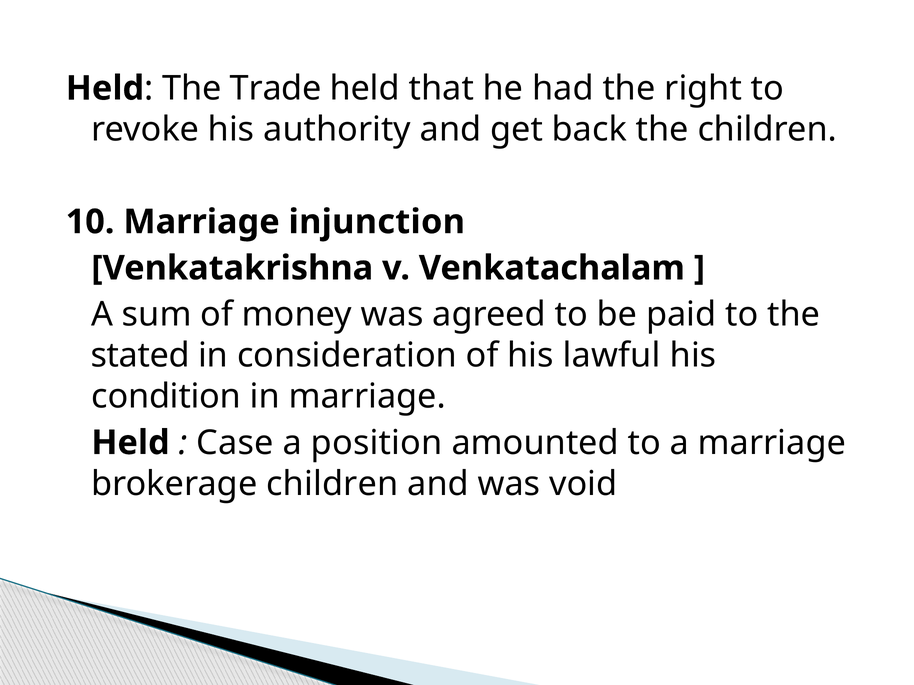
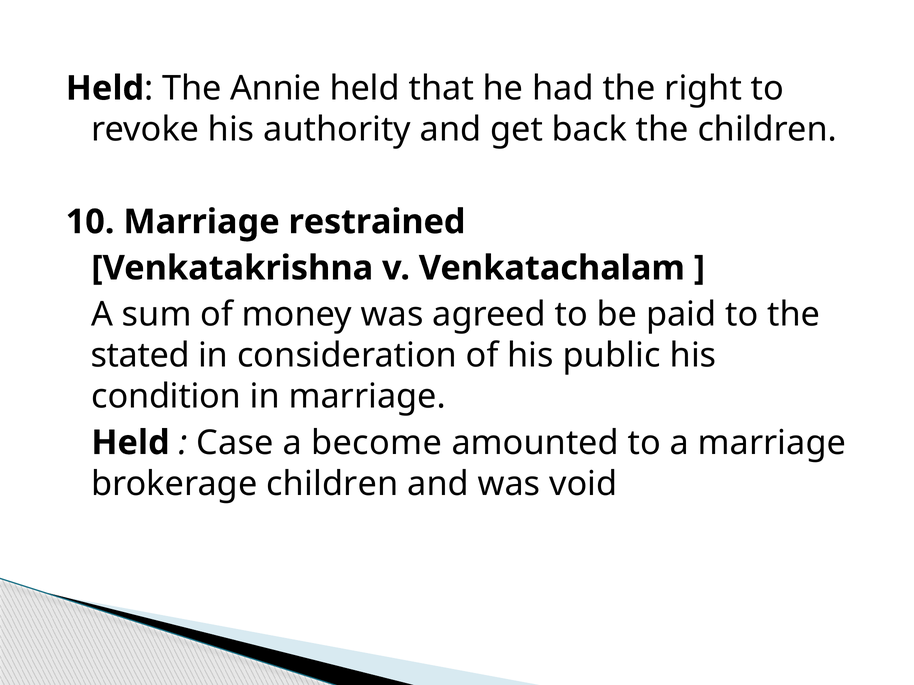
Trade: Trade -> Annie
injunction: injunction -> restrained
lawful: lawful -> public
position: position -> become
